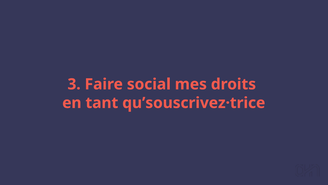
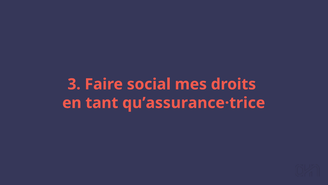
qu’souscrivez·trice: qu’souscrivez·trice -> qu’assurance·trice
